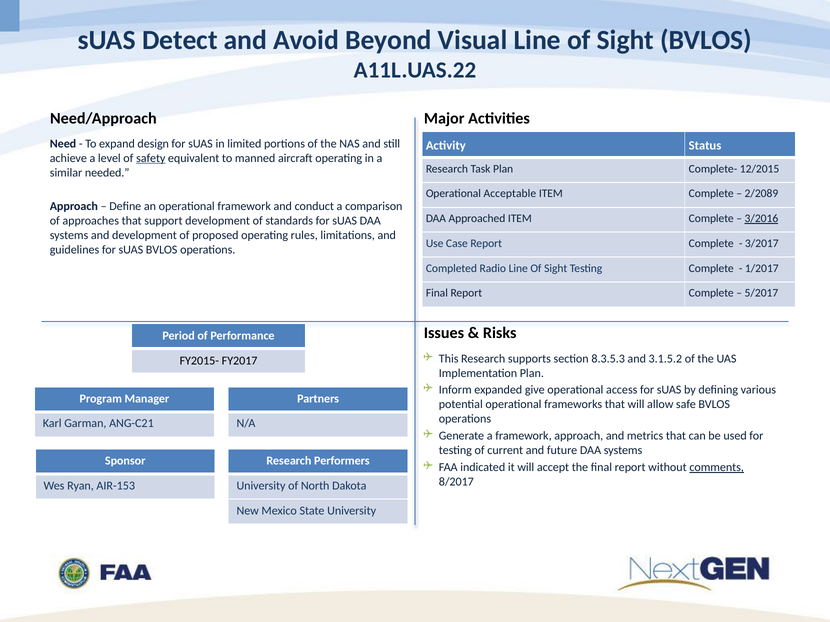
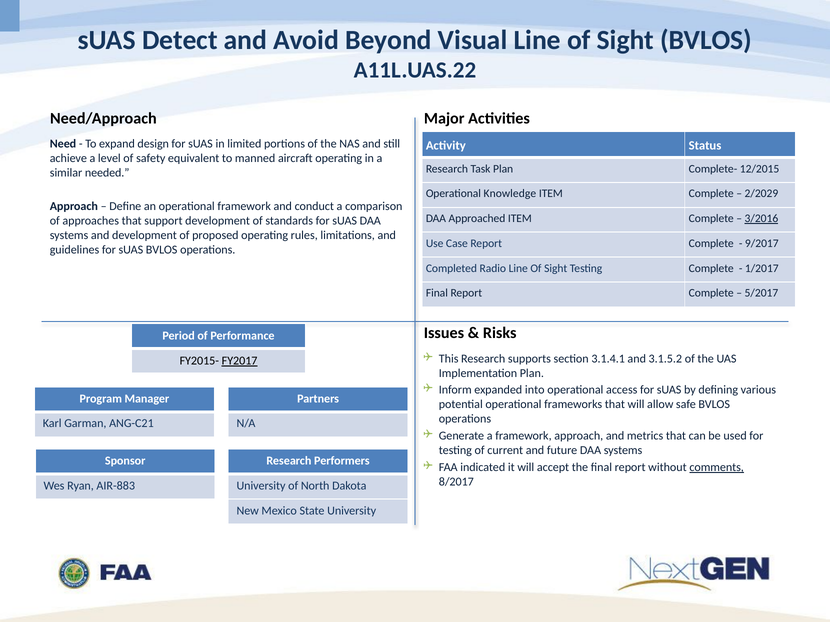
safety underline: present -> none
Acceptable: Acceptable -> Knowledge
2/2089: 2/2089 -> 2/2029
3/2017: 3/2017 -> 9/2017
8.3.5.3: 8.3.5.3 -> 3.1.4.1
FY2017 underline: none -> present
give: give -> into
AIR-153: AIR-153 -> AIR-883
